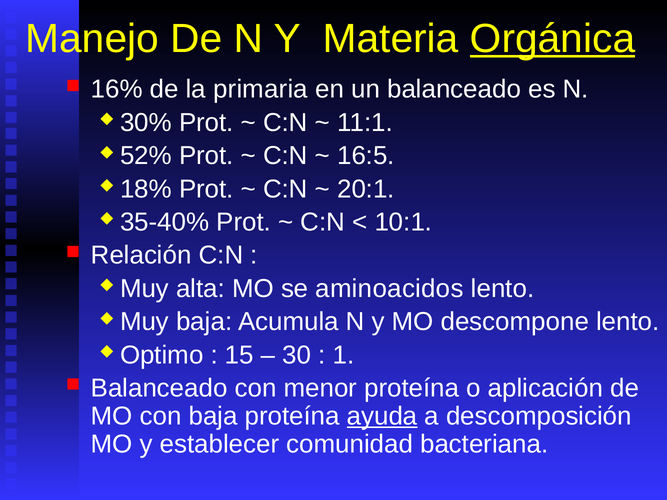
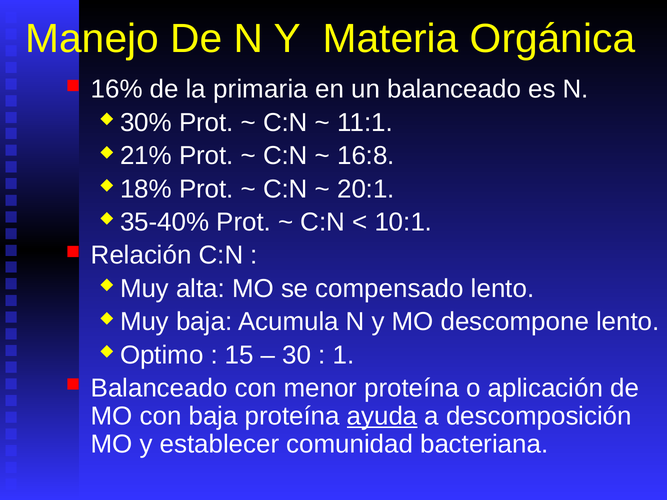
Orgánica underline: present -> none
52%: 52% -> 21%
16:5: 16:5 -> 16:8
aminoacidos: aminoacidos -> compensado
